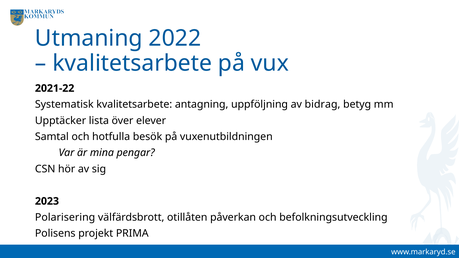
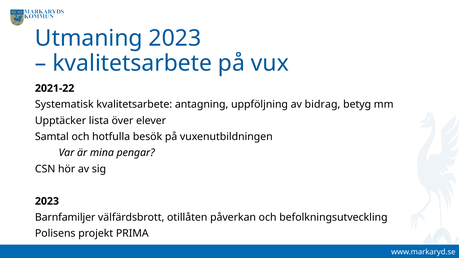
Utmaning 2022: 2022 -> 2023
Polarisering: Polarisering -> Barnfamiljer
